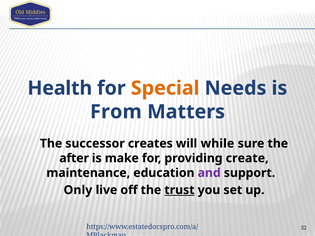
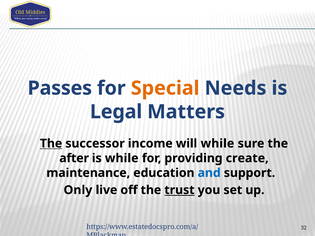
Health: Health -> Passes
From: From -> Legal
The at (51, 144) underline: none -> present
creates: creates -> income
is make: make -> while
and colour: purple -> blue
